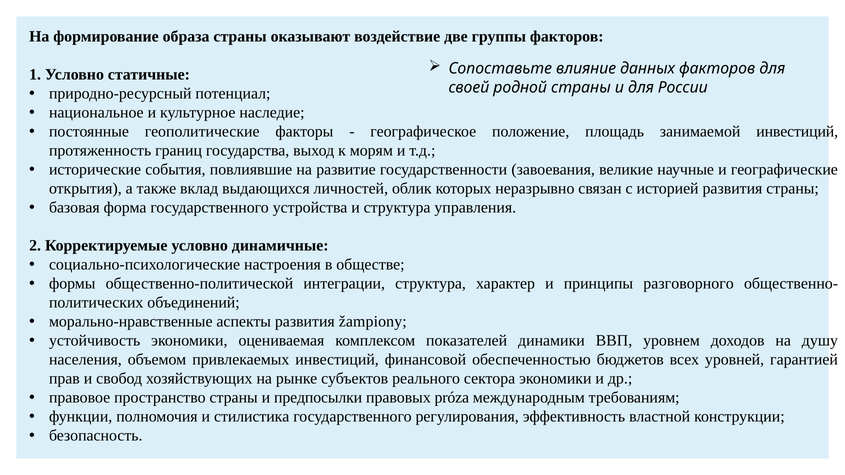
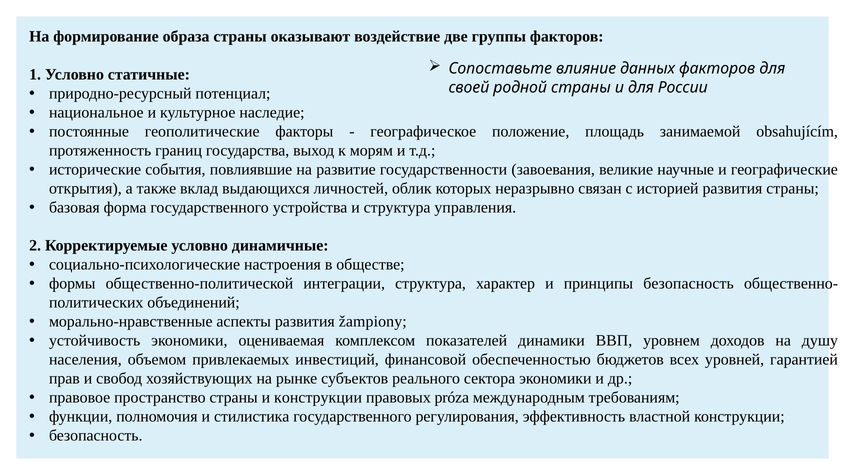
занимаемой инвестиций: инвестиций -> obsahujícím
принципы разговорного: разговорного -> безопасность
и предпосылки: предпосылки -> конструкции
